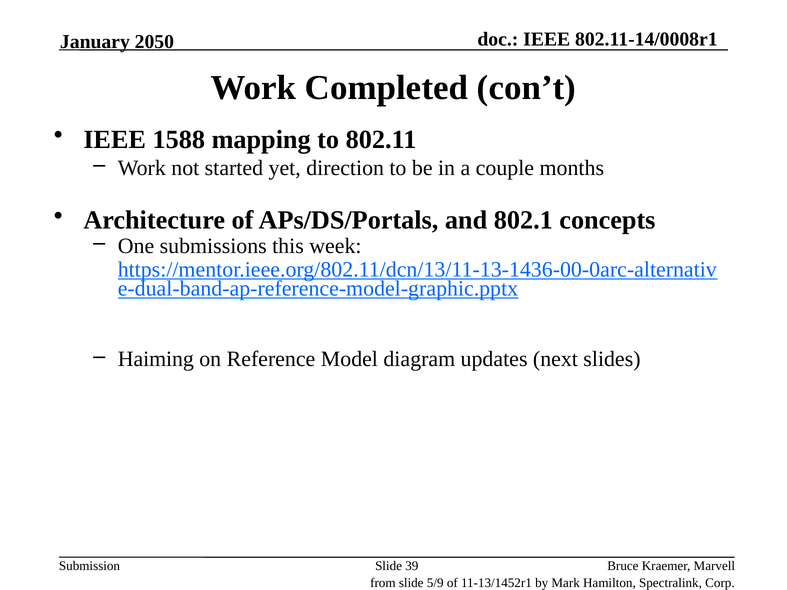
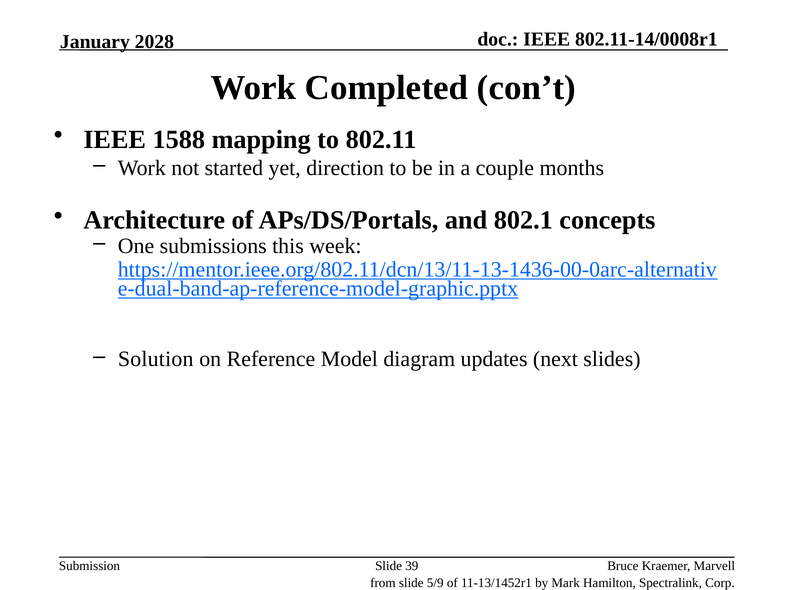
2050: 2050 -> 2028
Haiming: Haiming -> Solution
